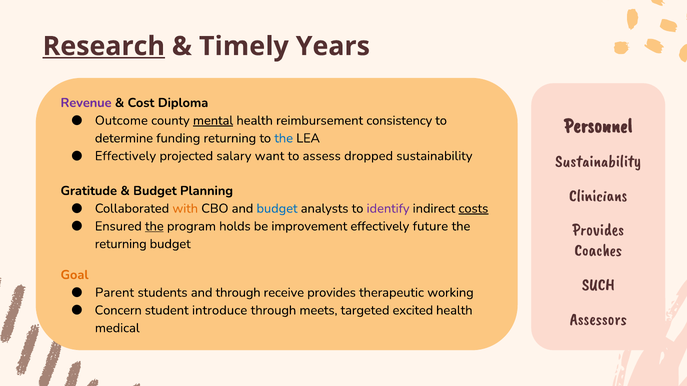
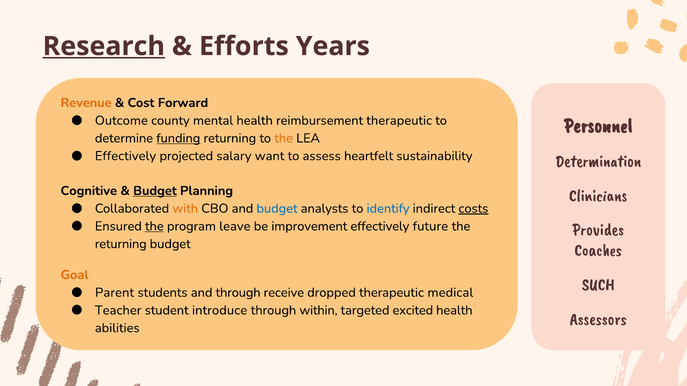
Timely: Timely -> Efforts
Revenue colour: purple -> orange
Diploma: Diploma -> Forward
mental underline: present -> none
reimbursement consistency: consistency -> therapeutic
funding underline: none -> present
the at (284, 138) colour: blue -> orange
dropped: dropped -> heartfelt
Sustainability at (598, 161): Sustainability -> Determination
Gratitude: Gratitude -> Cognitive
Budget at (155, 191) underline: none -> present
identify colour: purple -> blue
holds: holds -> leave
receive provides: provides -> dropped
working: working -> medical
Concern: Concern -> Teacher
meets: meets -> within
medical: medical -> abilities
